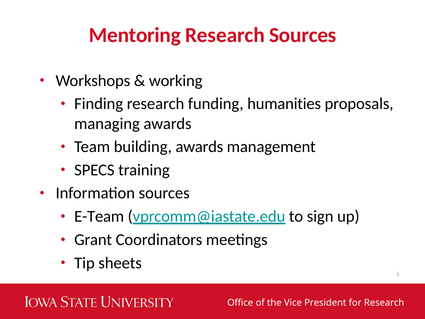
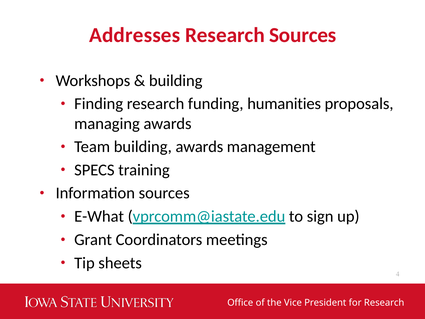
Mentoring: Mentoring -> Addresses
working at (176, 80): working -> building
E-Team: E-Team -> E-What
